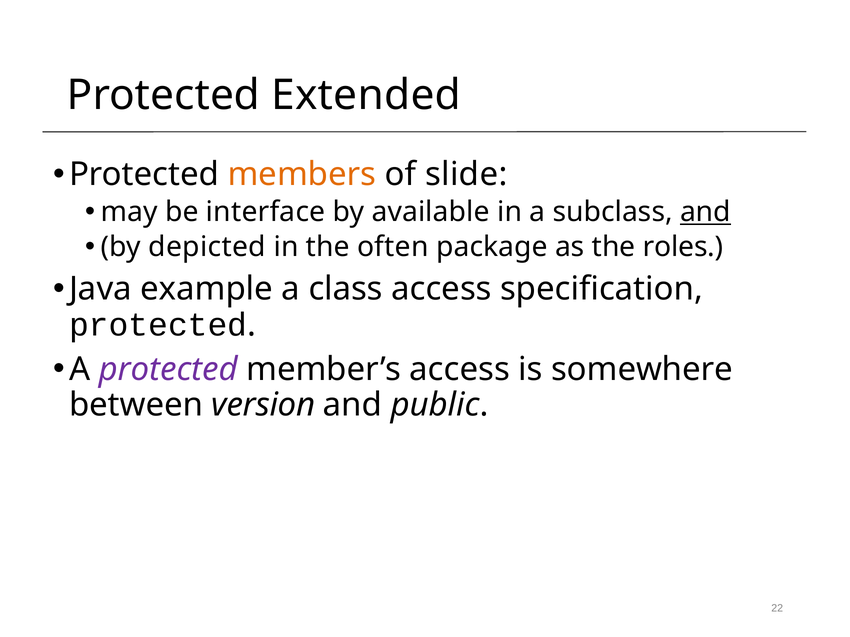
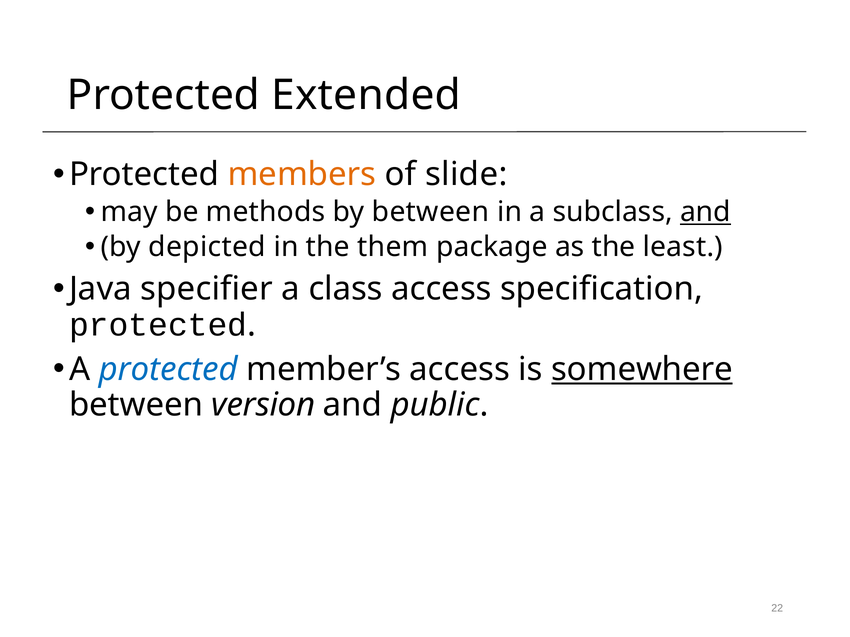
interface: interface -> methods
by available: available -> between
often: often -> them
roles: roles -> least
example: example -> specifier
protected at (168, 370) colour: purple -> blue
somewhere underline: none -> present
